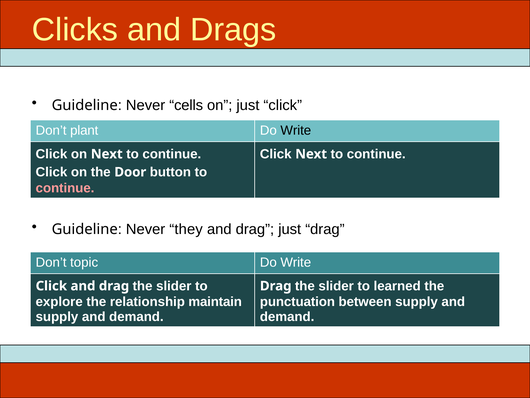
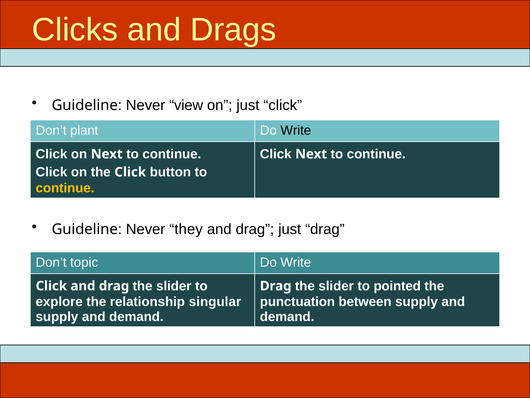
cells: cells -> view
the Door: Door -> Click
continue at (65, 188) colour: pink -> yellow
learned: learned -> pointed
maintain: maintain -> singular
